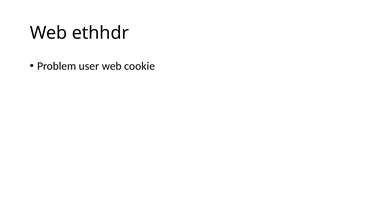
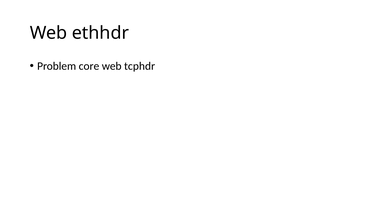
user: user -> core
cookie: cookie -> tcphdr
